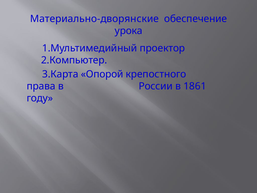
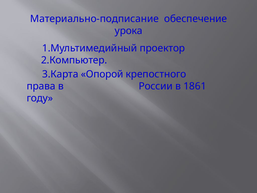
Материально-дворянские: Материально-дворянские -> Материально-подписание
